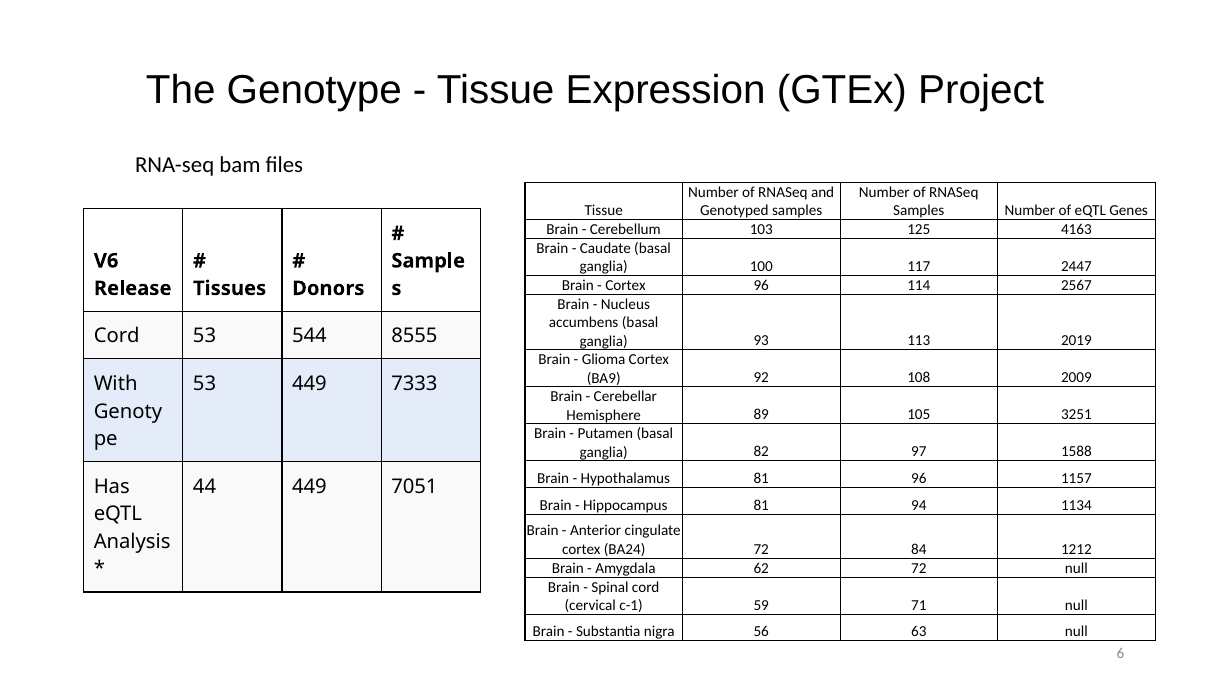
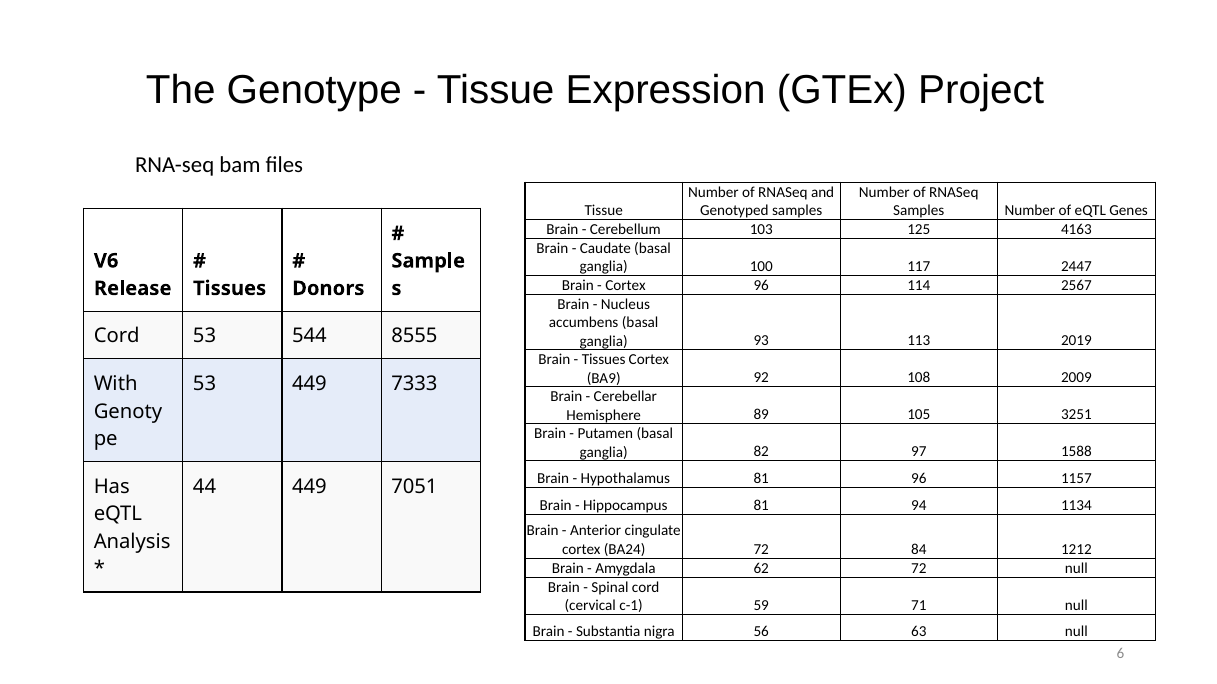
Glioma at (604, 360): Glioma -> Tissues
